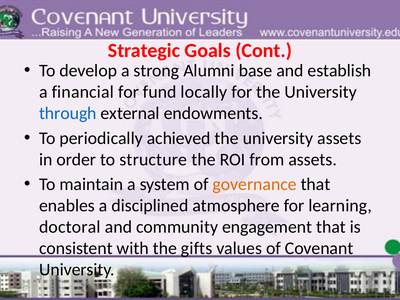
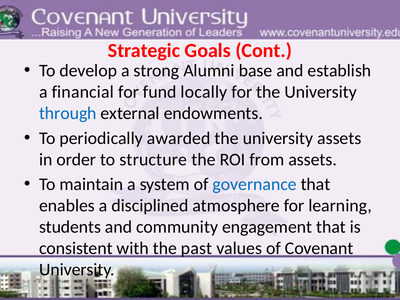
achieved: achieved -> awarded
governance colour: orange -> blue
doctoral: doctoral -> students
gifts: gifts -> past
